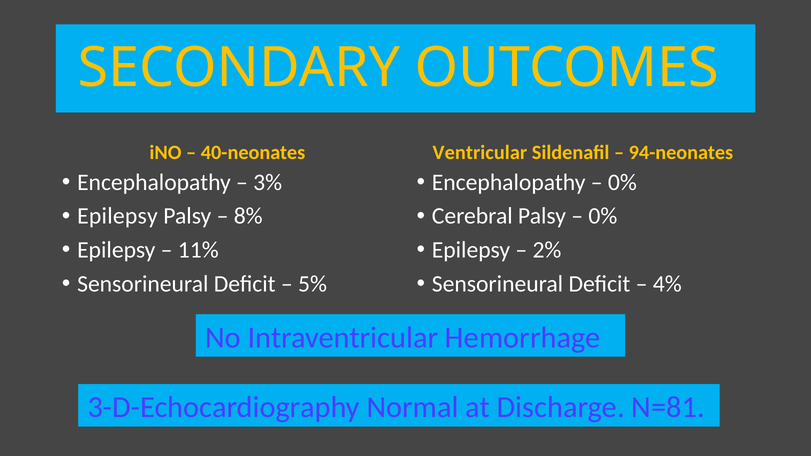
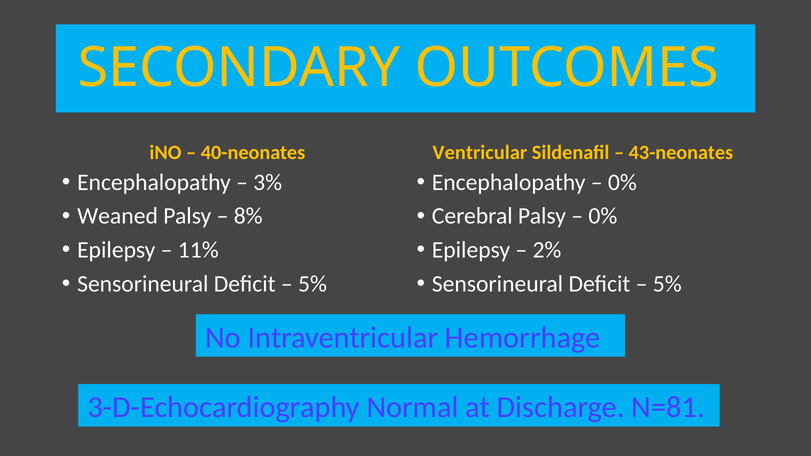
94-neonates: 94-neonates -> 43-neonates
Epilepsy at (117, 216): Epilepsy -> Weaned
4% at (667, 284): 4% -> 5%
